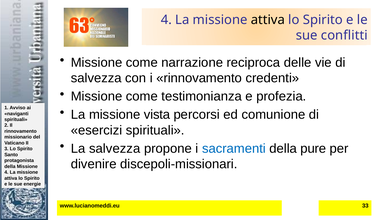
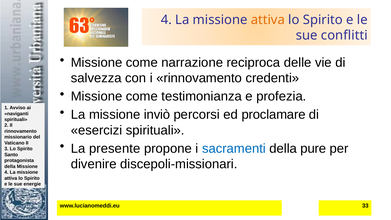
attiva at (268, 20) colour: black -> orange
vista: vista -> inviò
comunione: comunione -> proclamare
La salvezza: salvezza -> presente
